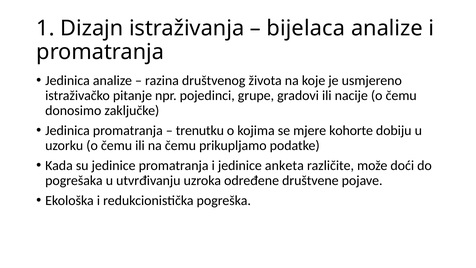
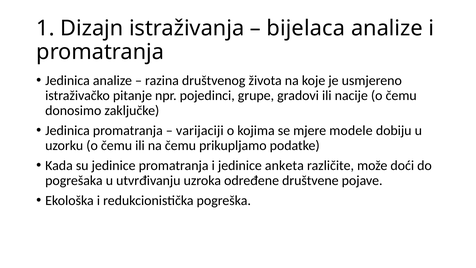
trenutku: trenutku -> varijaciji
kohorte: kohorte -> modele
